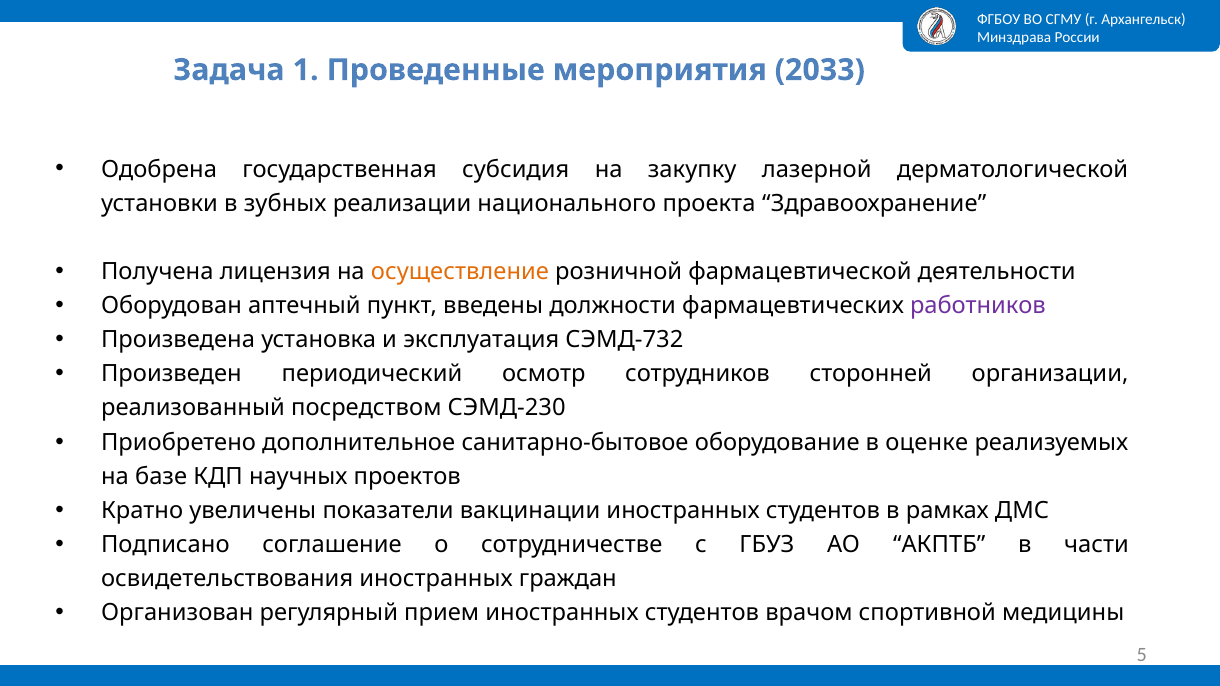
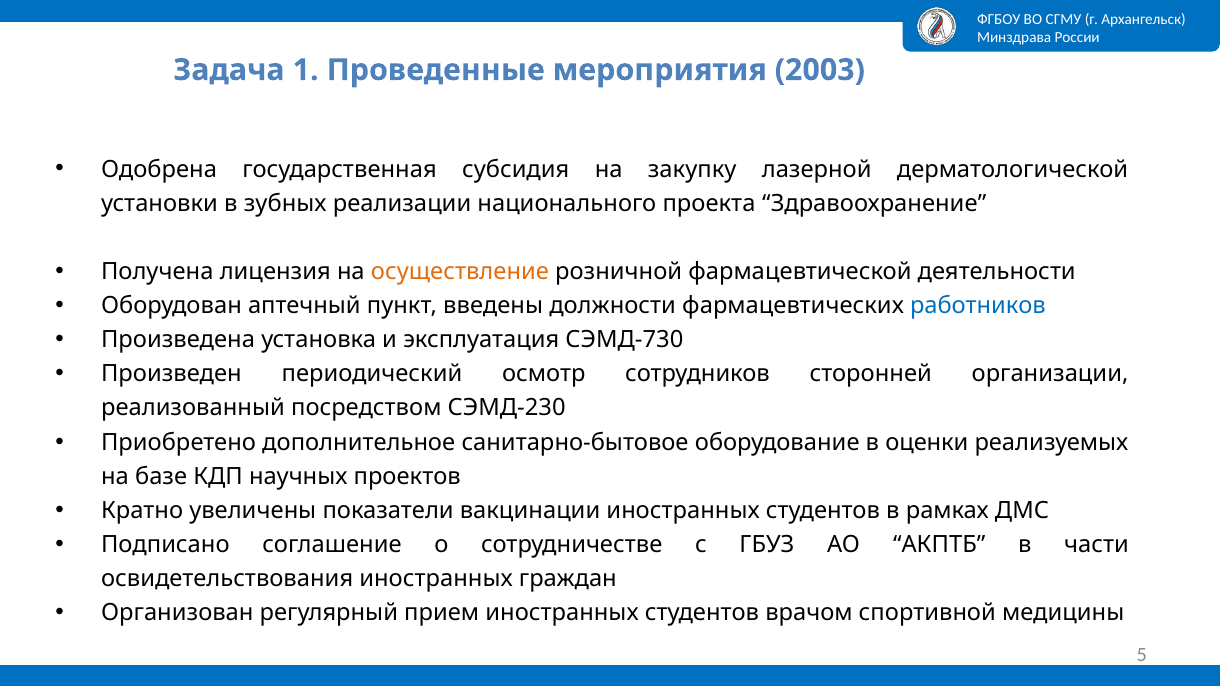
2033: 2033 -> 2003
работников colour: purple -> blue
СЭМД-732: СЭМД-732 -> СЭМД-730
оценке: оценке -> оценки
